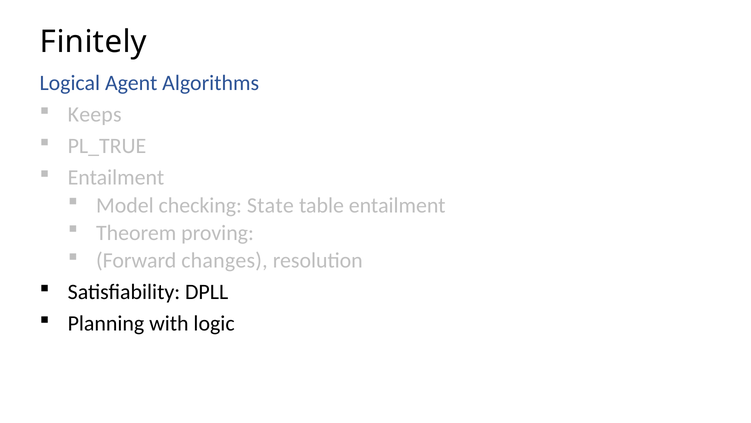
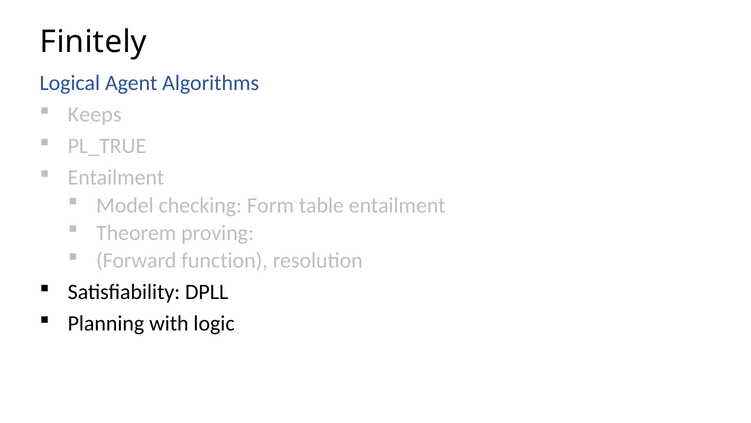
State: State -> Form
changes: changes -> function
